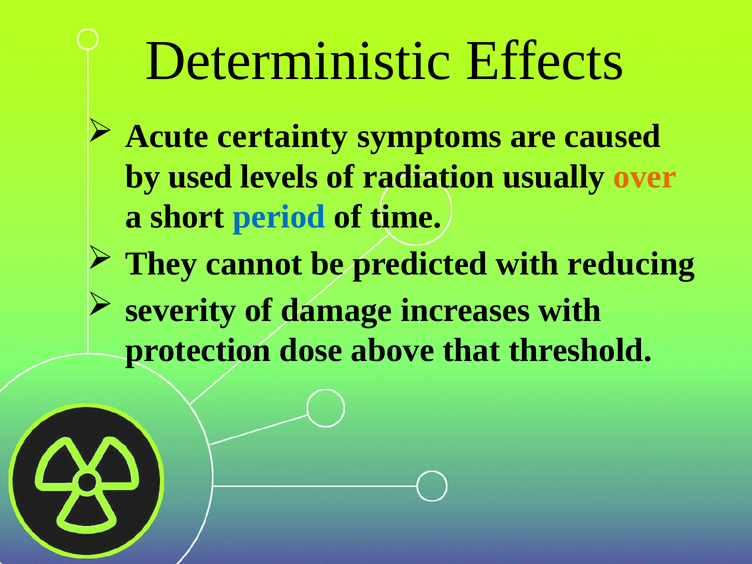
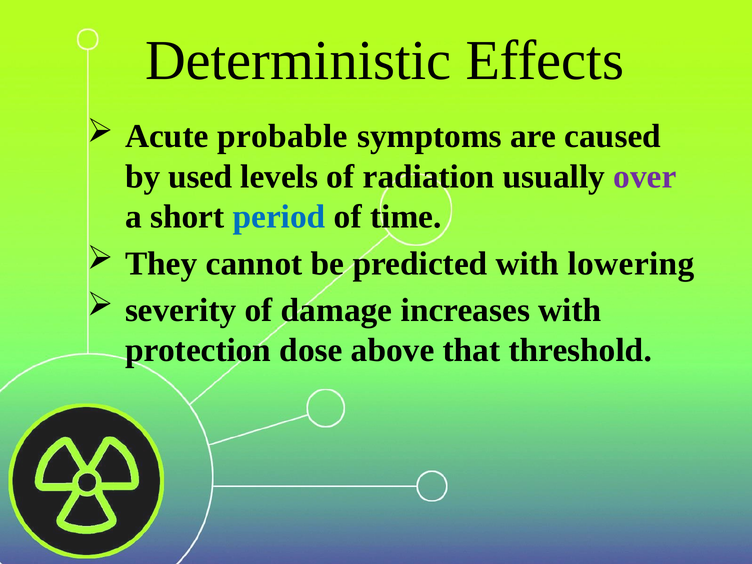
certainty: certainty -> probable
over colour: orange -> purple
reducing: reducing -> lowering
